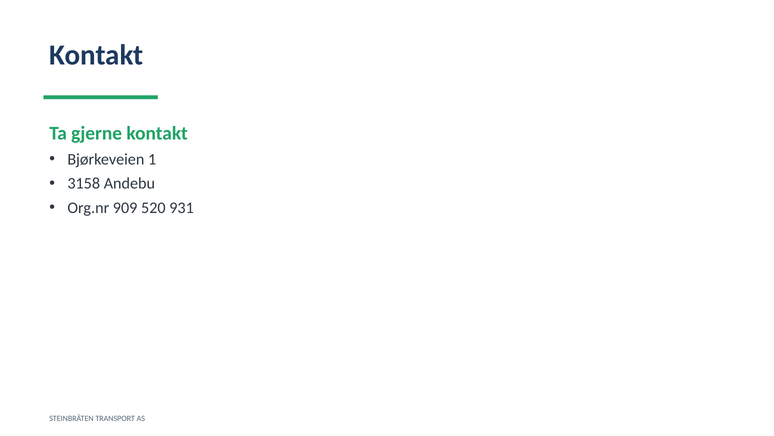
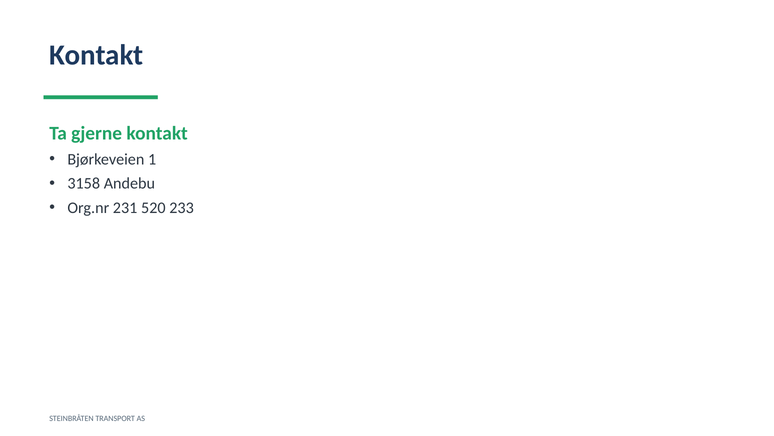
909: 909 -> 231
931: 931 -> 233
